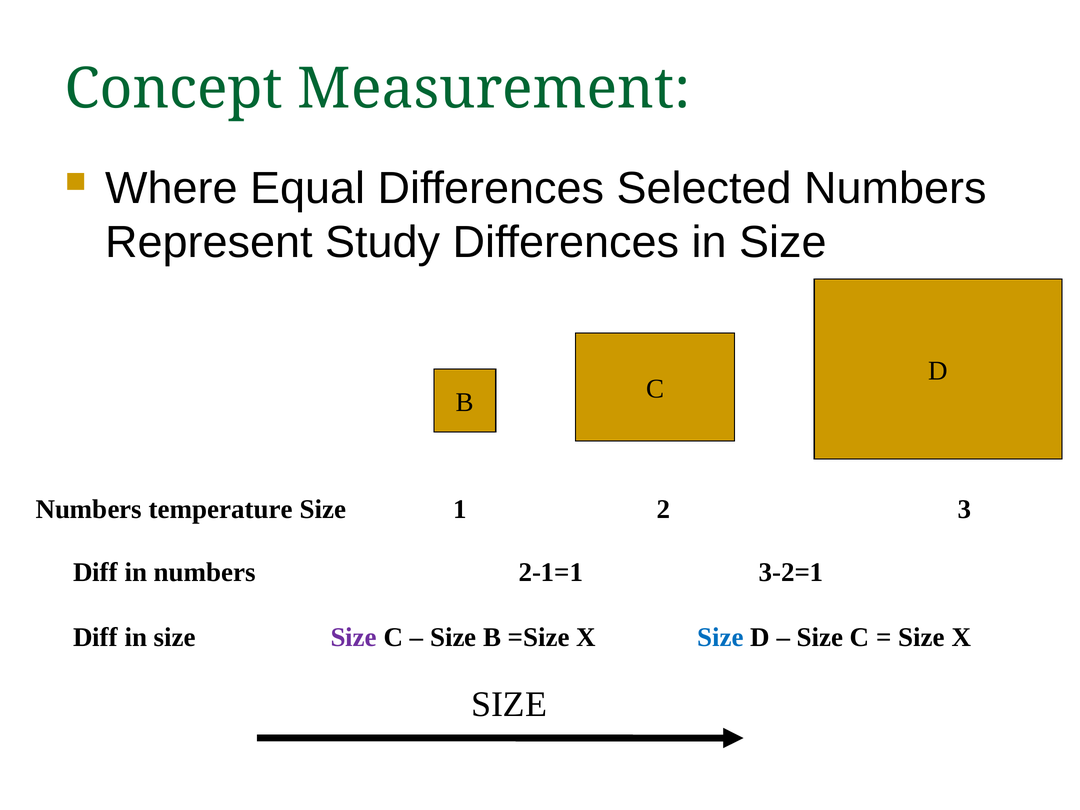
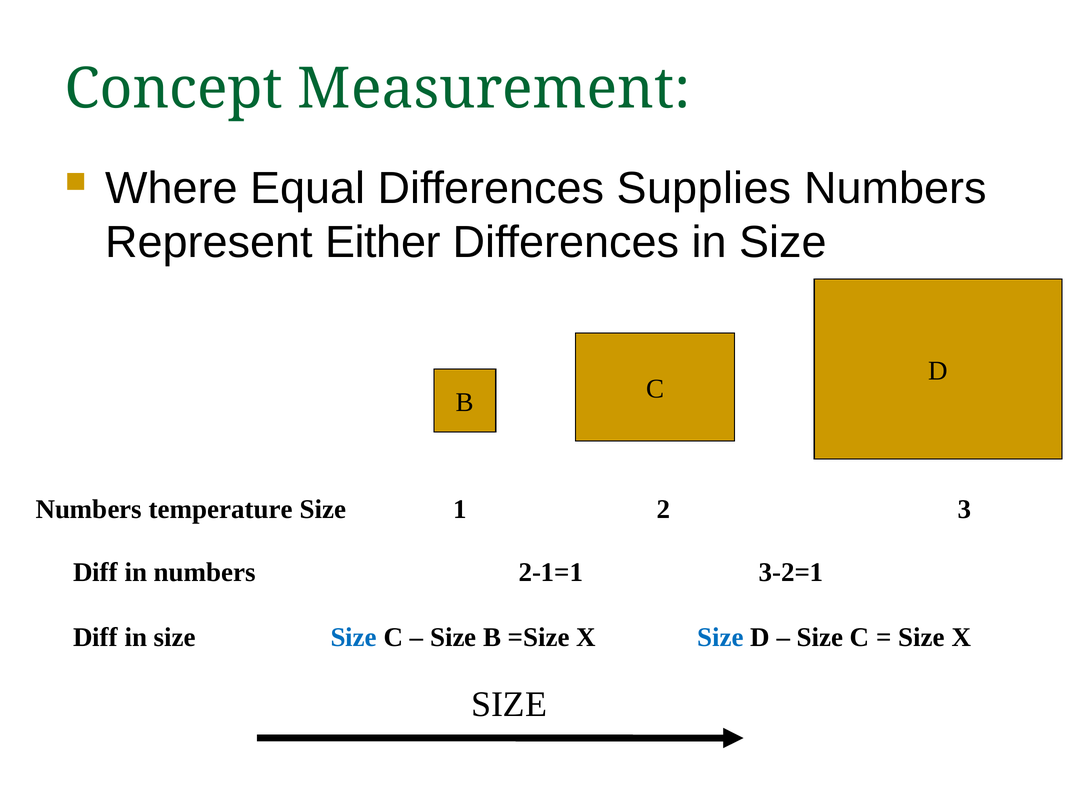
Selected: Selected -> Supplies
Study: Study -> Either
Size at (354, 637) colour: purple -> blue
